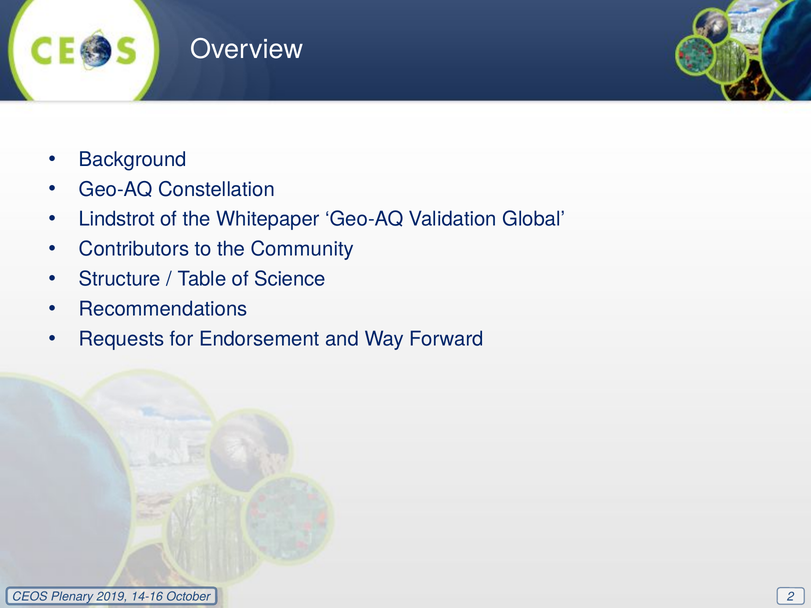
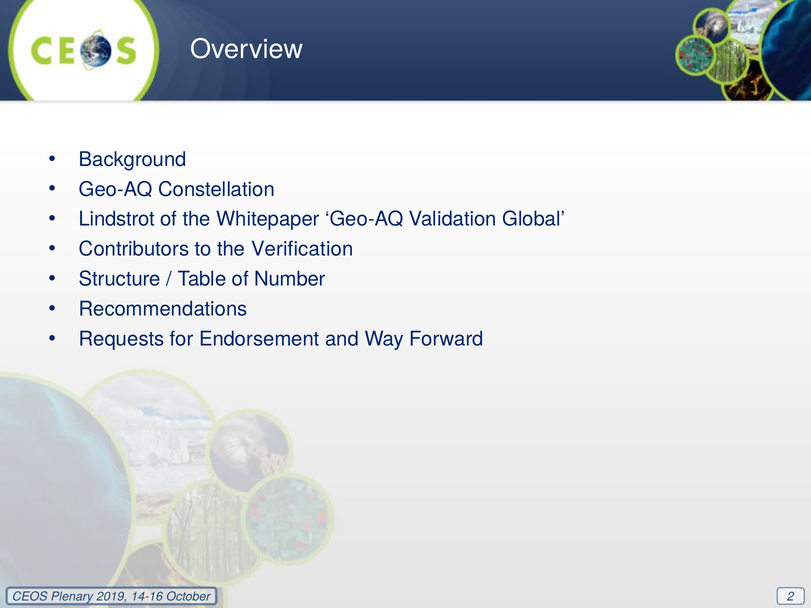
Community: Community -> Verification
Science: Science -> Number
